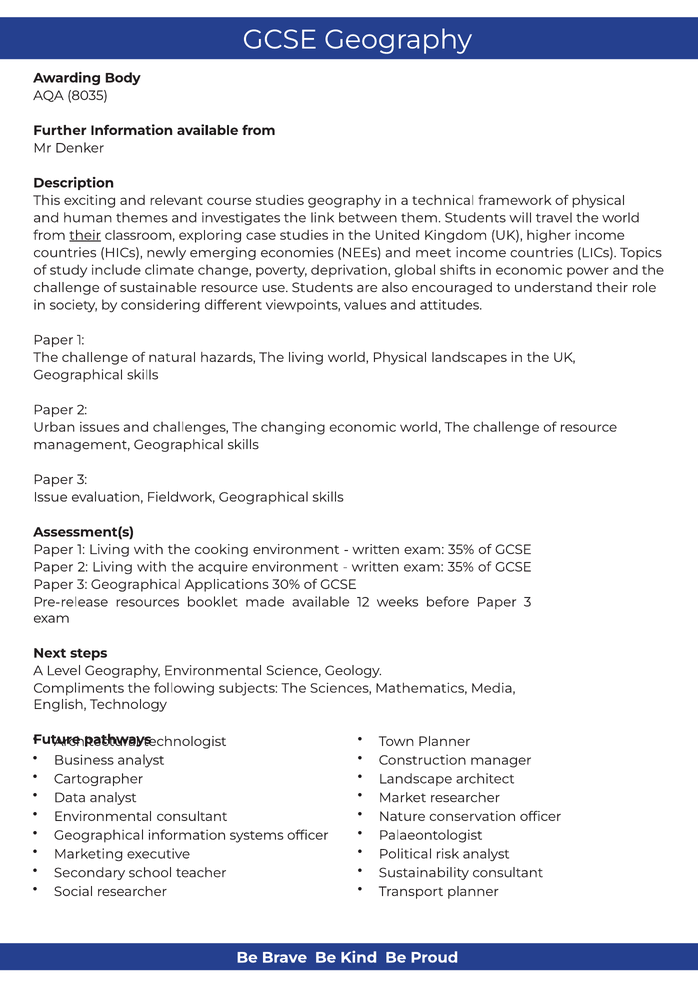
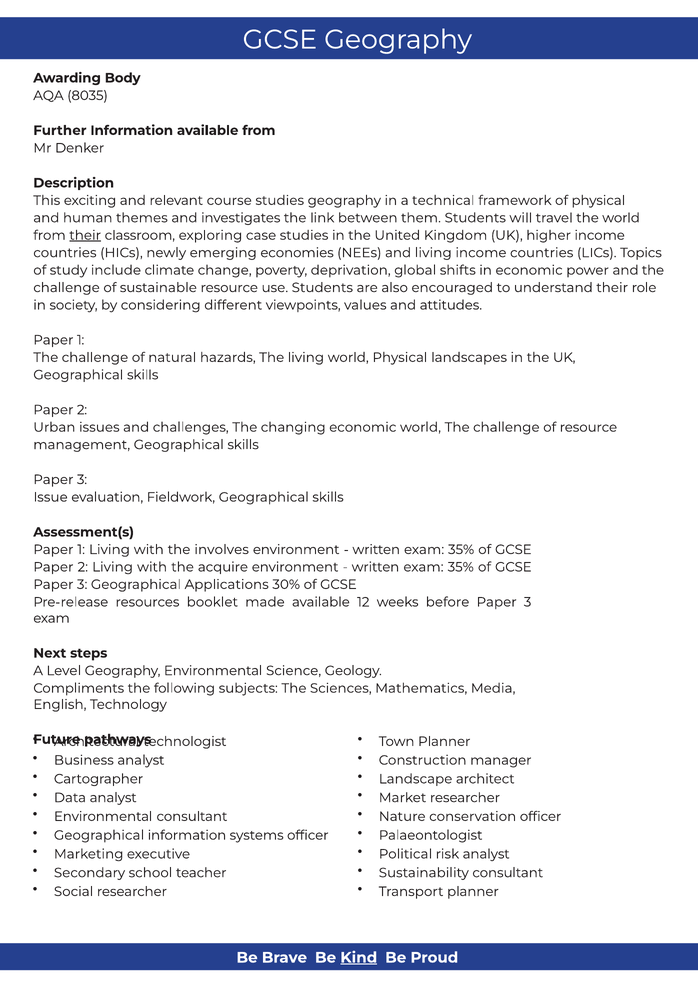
and meet: meet -> living
cooking: cooking -> involves
Kind underline: none -> present
